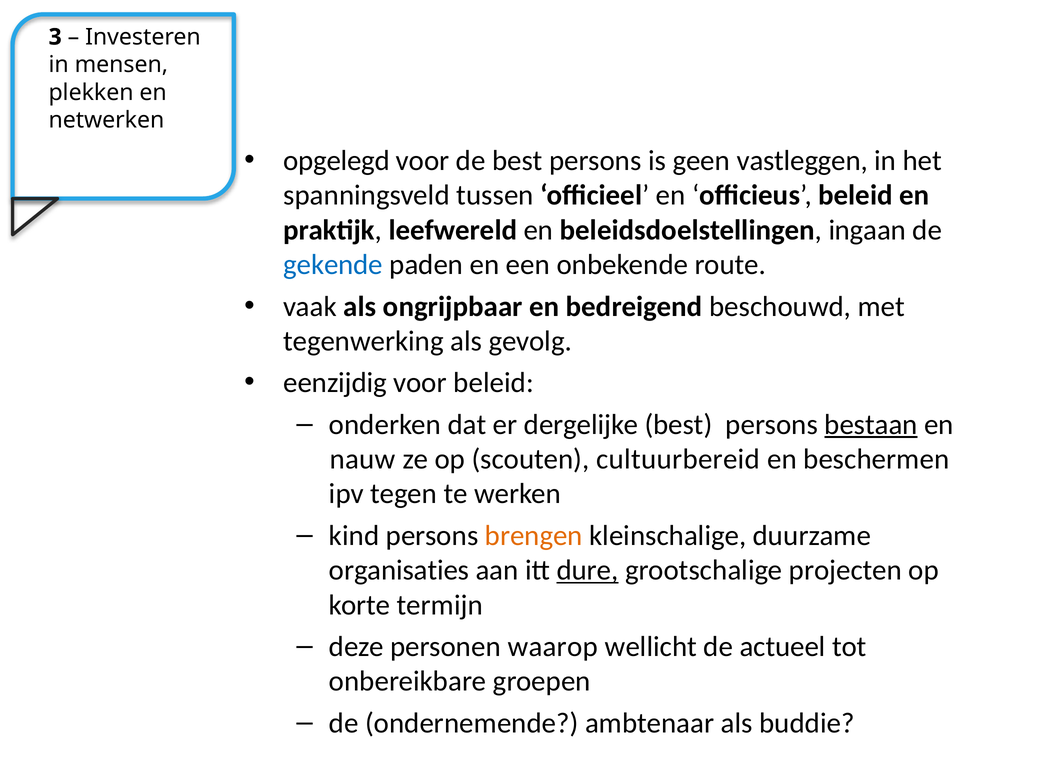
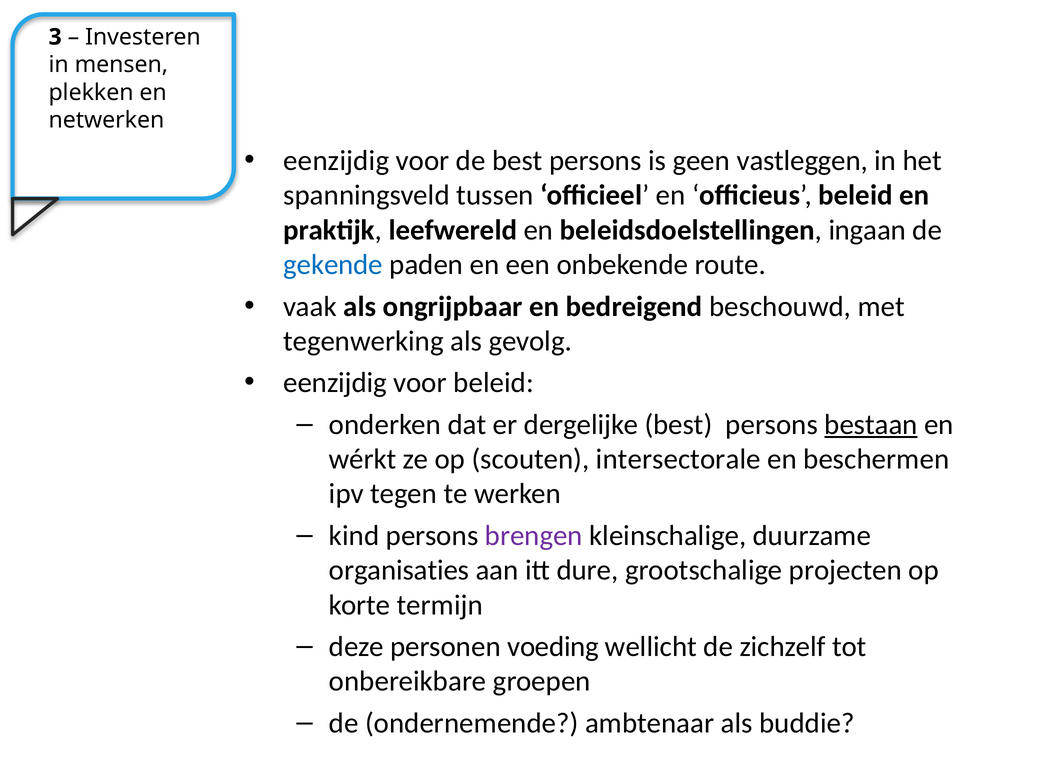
opgelegd at (337, 161): opgelegd -> eenzijdig
nauw: nauw -> wérkt
cultuurbereid: cultuurbereid -> intersectorale
brengen colour: orange -> purple
dure underline: present -> none
waarop: waarop -> voeding
actueel: actueel -> zichzelf
